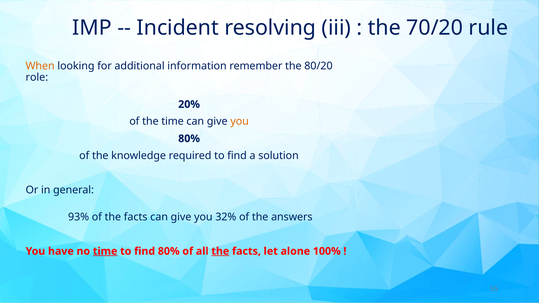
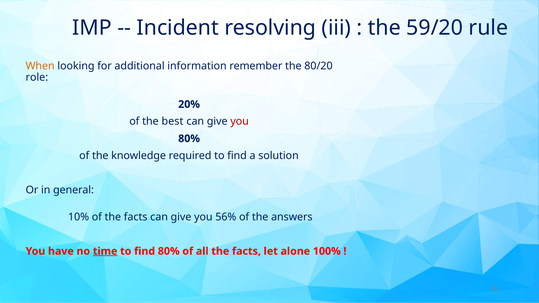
70/20: 70/20 -> 59/20
the time: time -> best
you at (240, 122) colour: orange -> red
93%: 93% -> 10%
32%: 32% -> 56%
the at (220, 251) underline: present -> none
